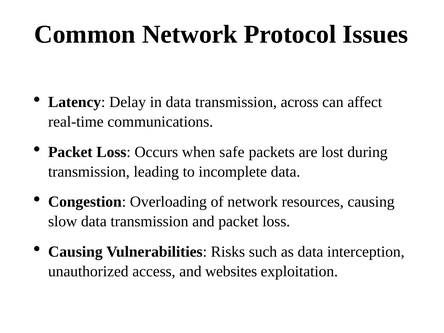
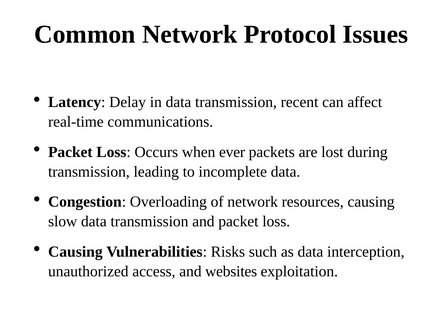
across: across -> recent
safe: safe -> ever
